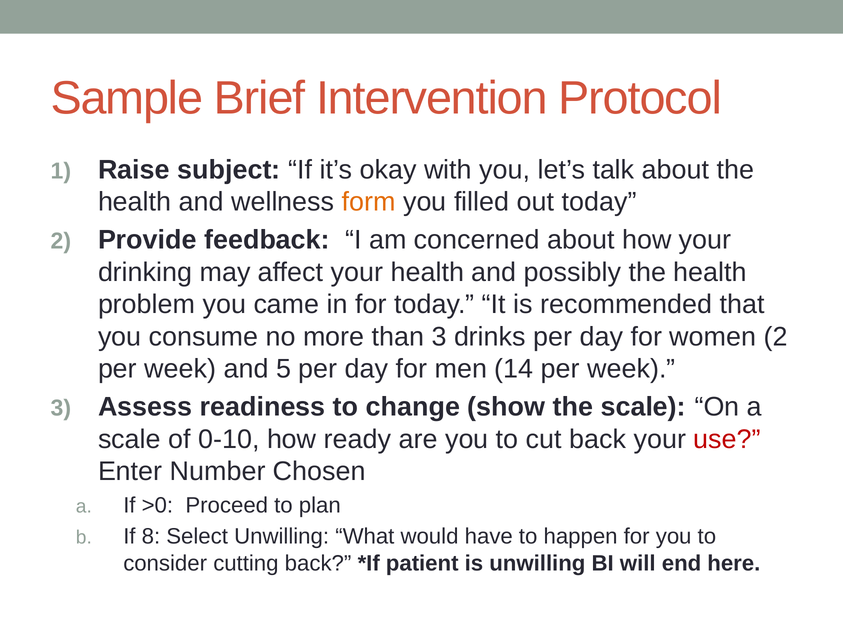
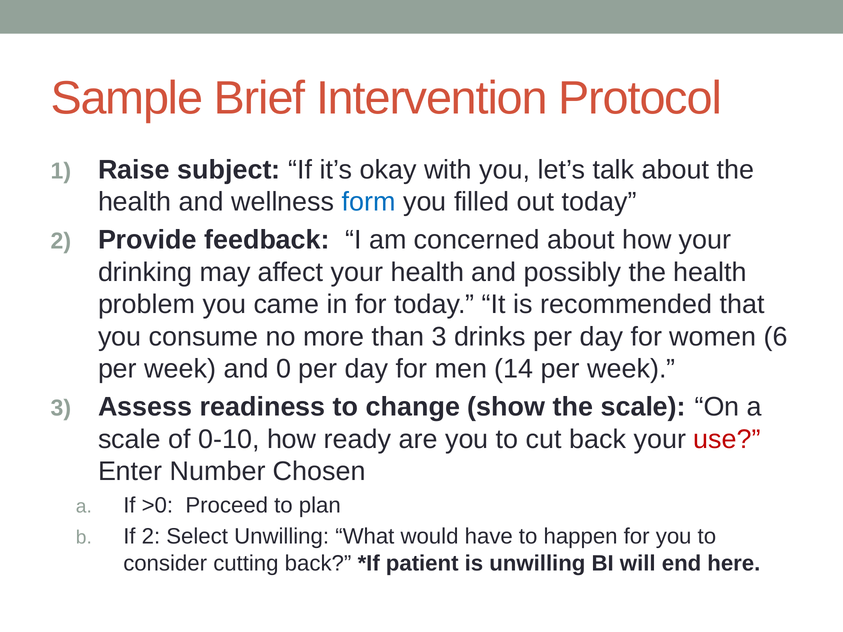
form colour: orange -> blue
women 2: 2 -> 6
5: 5 -> 0
If 8: 8 -> 2
